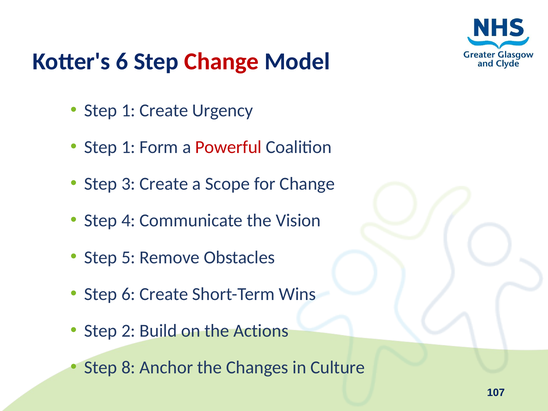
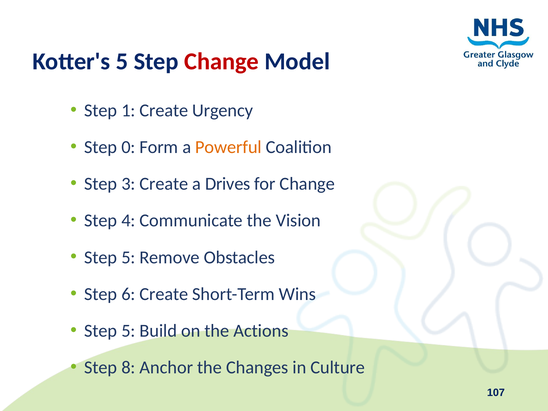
Kotter's 6: 6 -> 5
1 at (128, 147): 1 -> 0
Powerful colour: red -> orange
Scope: Scope -> Drives
2 at (128, 331): 2 -> 5
